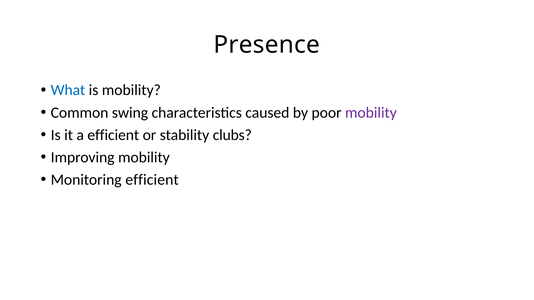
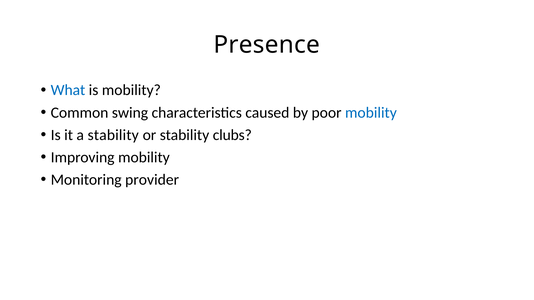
mobility at (371, 113) colour: purple -> blue
a efficient: efficient -> stability
Monitoring efficient: efficient -> provider
